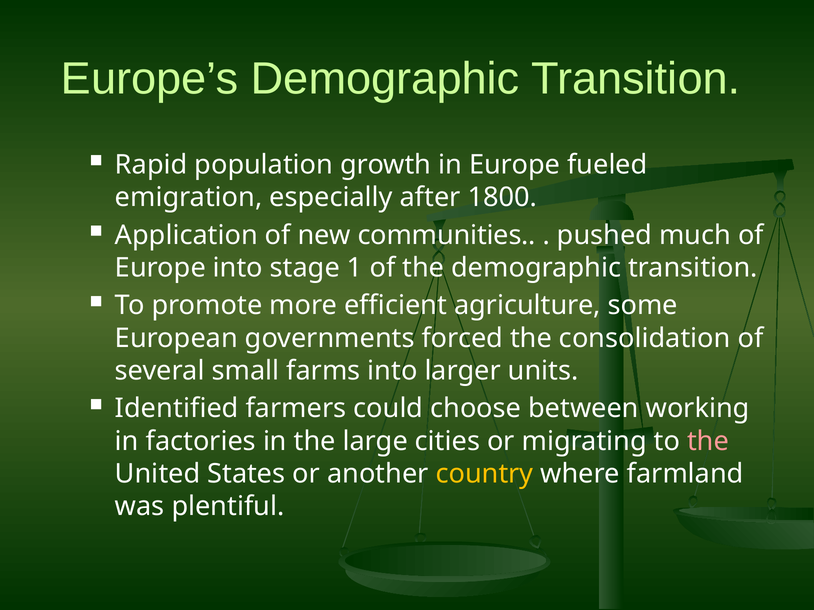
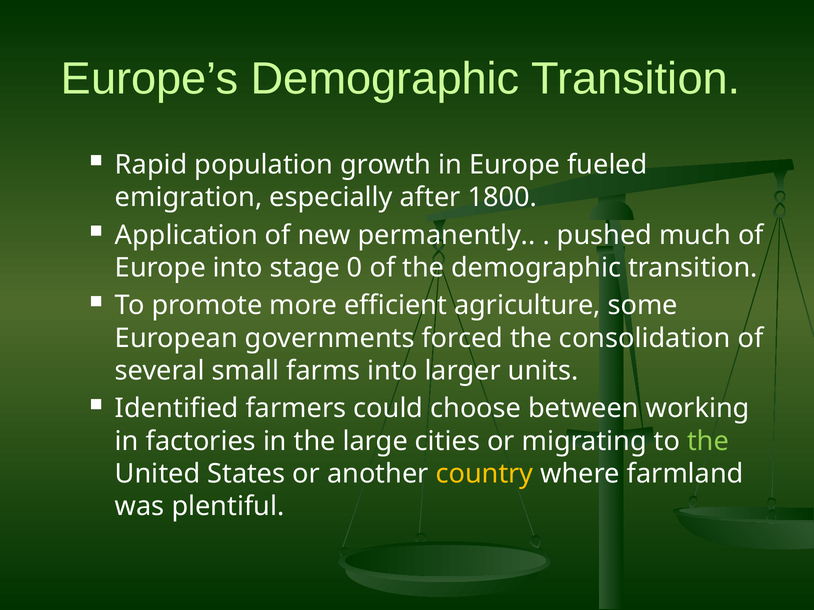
communities: communities -> permanently
1: 1 -> 0
the at (708, 441) colour: pink -> light green
